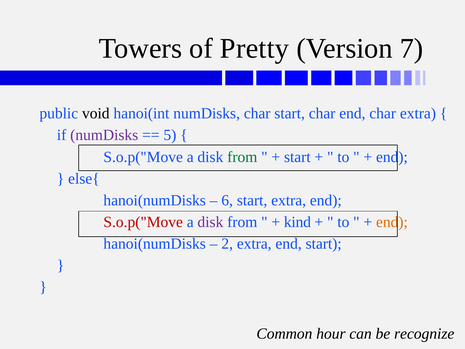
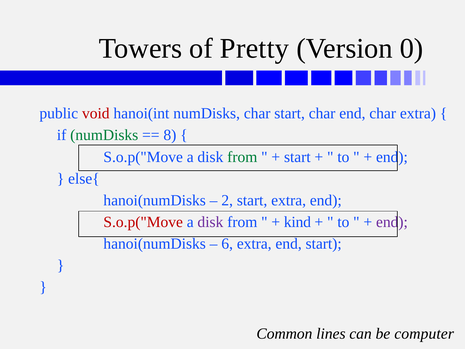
7: 7 -> 0
void colour: black -> red
numDisks at (104, 135) colour: purple -> green
5: 5 -> 8
6: 6 -> 2
end at (392, 222) colour: orange -> purple
2: 2 -> 6
hour: hour -> lines
recognize: recognize -> computer
